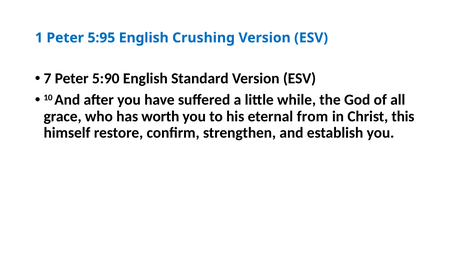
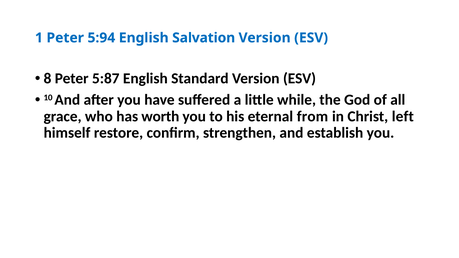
5:95: 5:95 -> 5:94
Crushing: Crushing -> Salvation
7: 7 -> 8
5:90: 5:90 -> 5:87
this: this -> left
